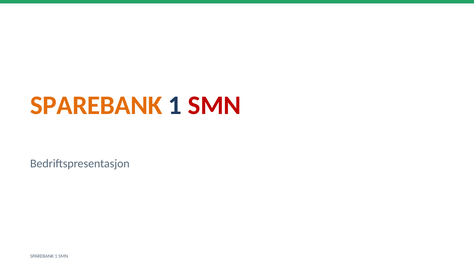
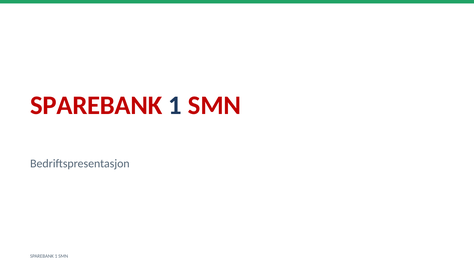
SPAREBANK at (96, 105) colour: orange -> red
